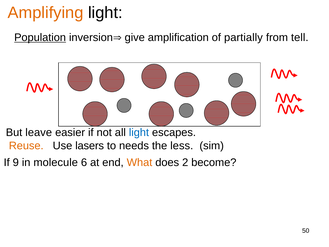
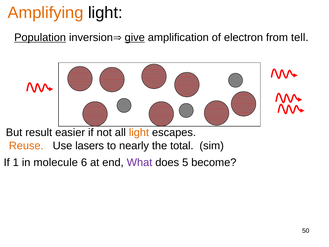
give underline: none -> present
partially: partially -> electron
leave: leave -> result
light at (139, 132) colour: blue -> orange
needs: needs -> nearly
less: less -> total
9: 9 -> 1
What colour: orange -> purple
2: 2 -> 5
